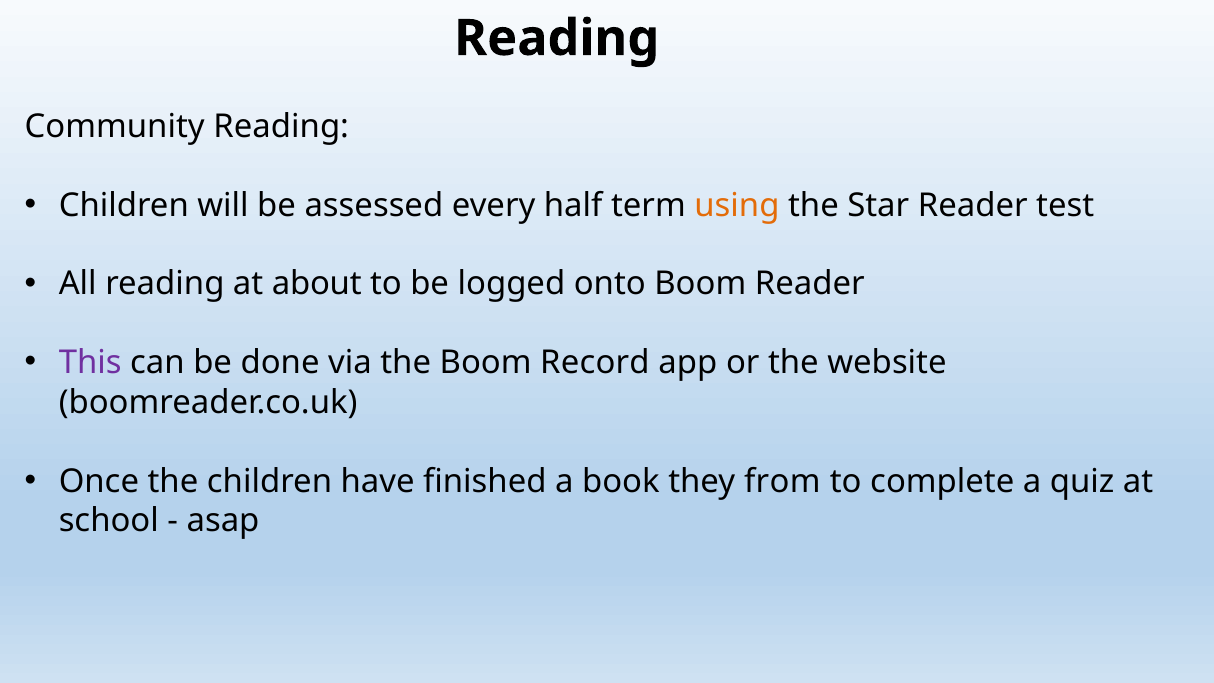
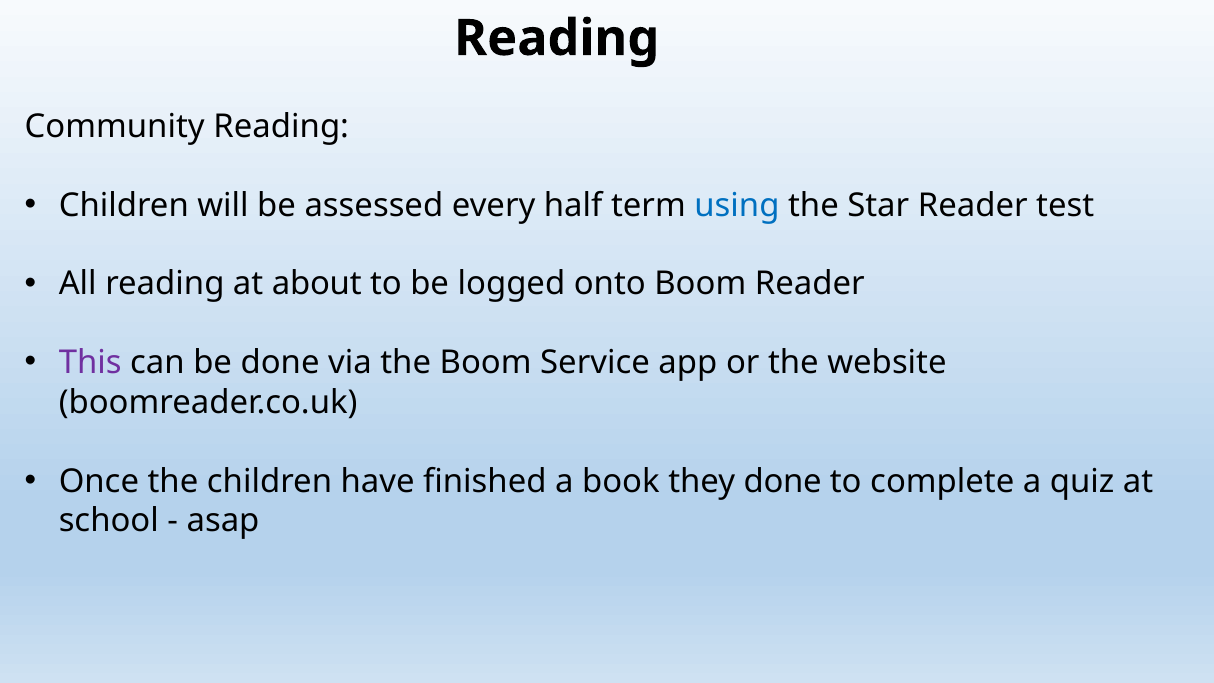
using colour: orange -> blue
Record: Record -> Service
they from: from -> done
